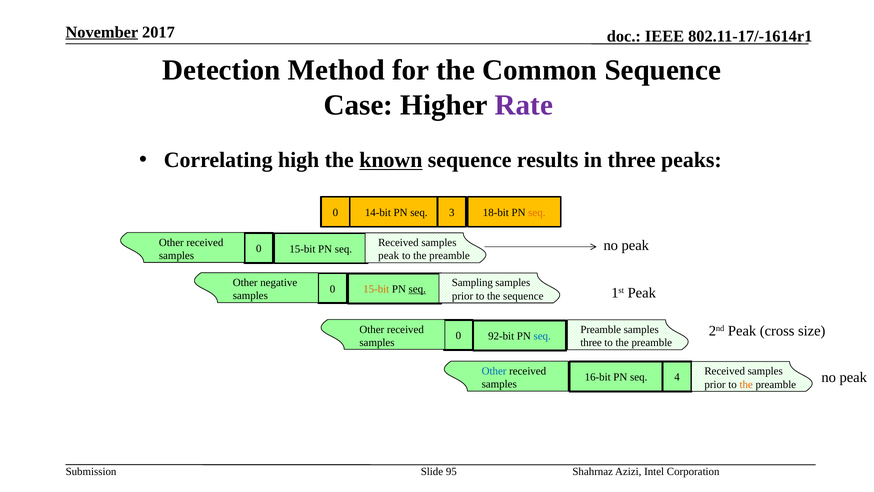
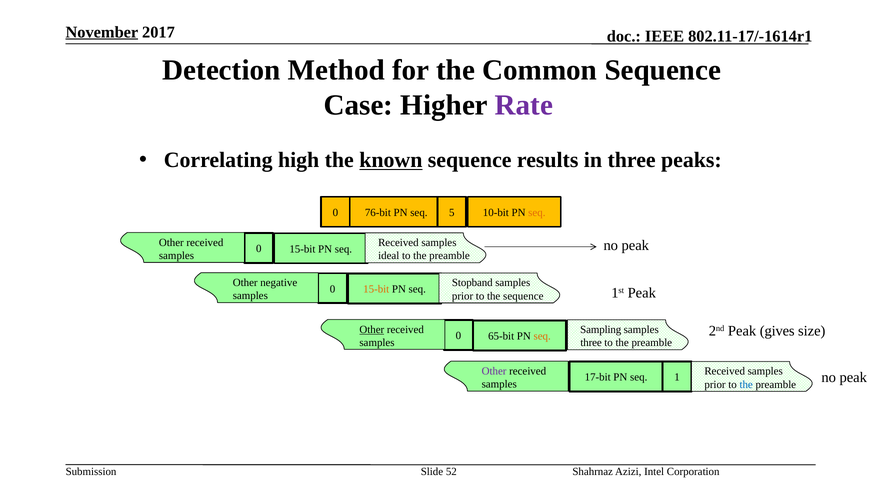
14-bit: 14-bit -> 76-bit
3: 3 -> 5
18-bit: 18-bit -> 10-bit
peak at (389, 256): peak -> ideal
Sampling: Sampling -> Stopband
seq at (417, 289) underline: present -> none
cross: cross -> gives
Other at (372, 329) underline: none -> present
Preamble at (601, 329): Preamble -> Sampling
92-bit: 92-bit -> 65-bit
seq at (542, 336) colour: blue -> orange
Other at (494, 371) colour: blue -> purple
16-bit: 16-bit -> 17-bit
4: 4 -> 1
the at (746, 384) colour: orange -> blue
95: 95 -> 52
